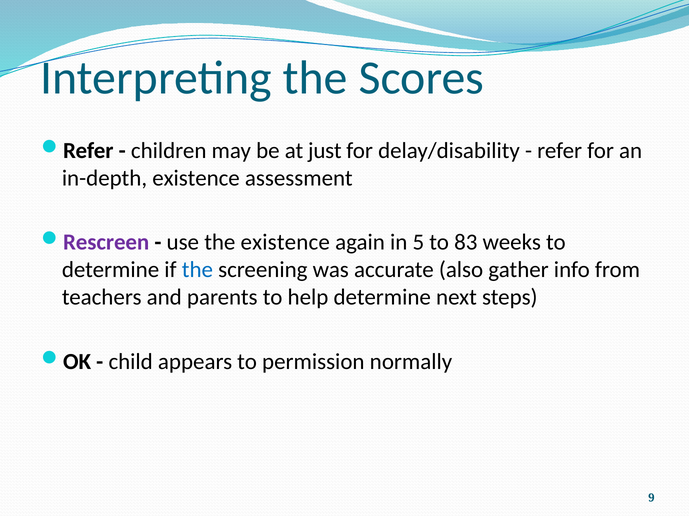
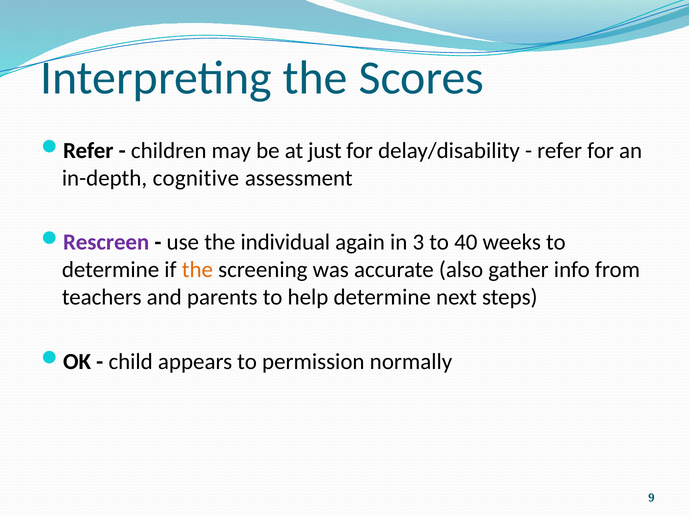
in-depth existence: existence -> cognitive
the existence: existence -> individual
5: 5 -> 3
83: 83 -> 40
the at (197, 270) colour: blue -> orange
